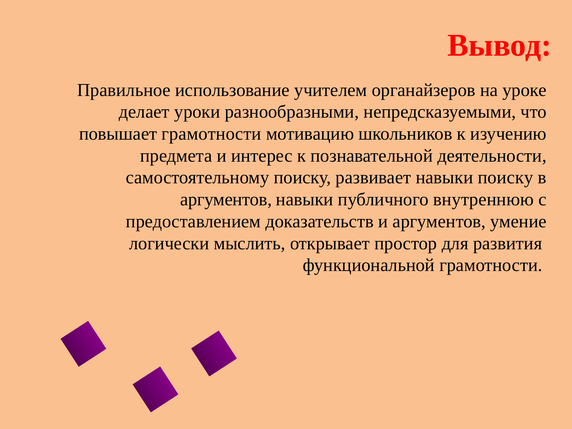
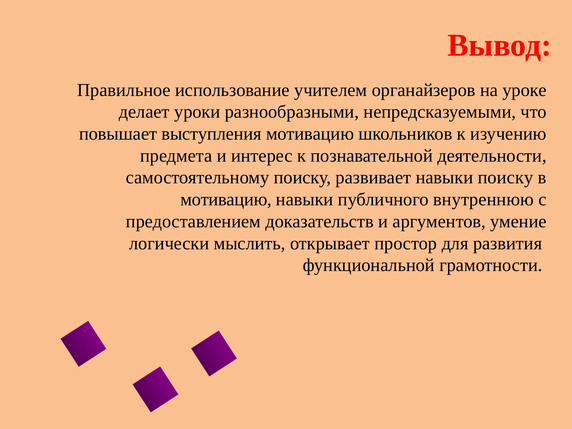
повышает грамотности: грамотности -> выступления
аргументов at (226, 200): аргументов -> мотивацию
